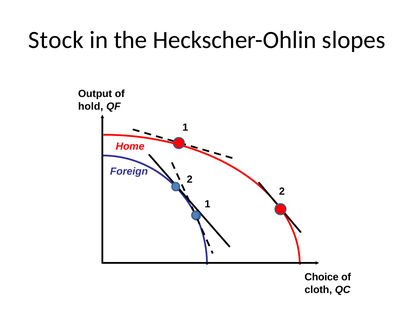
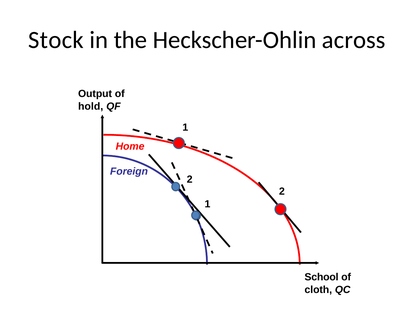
slopes: slopes -> across
Choice: Choice -> School
